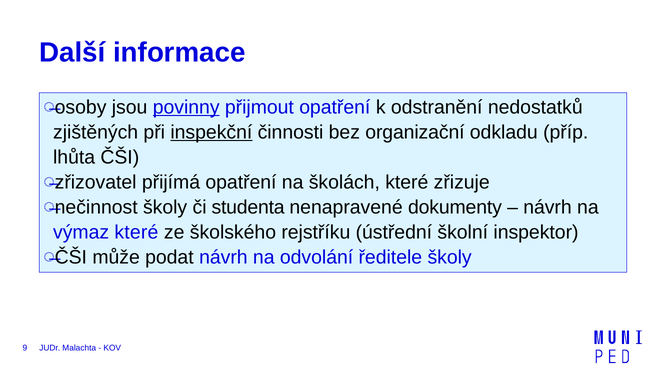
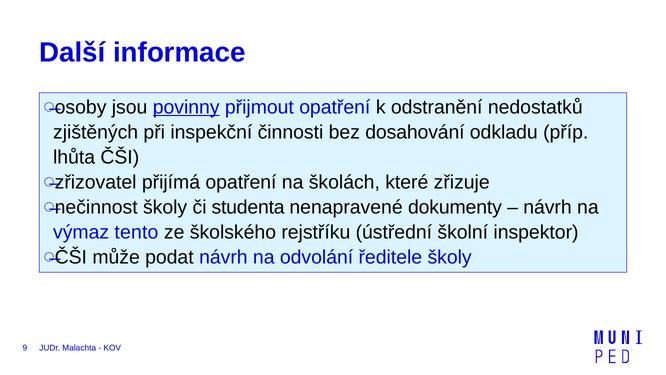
inspekční underline: present -> none
organizační: organizační -> dosahování
výmaz které: které -> tento
